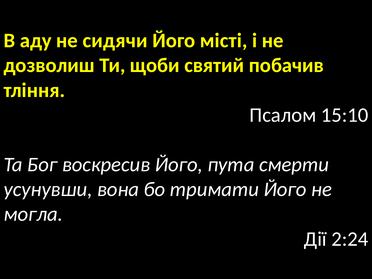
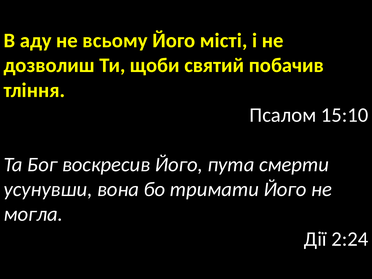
сидячи: сидячи -> всьому
